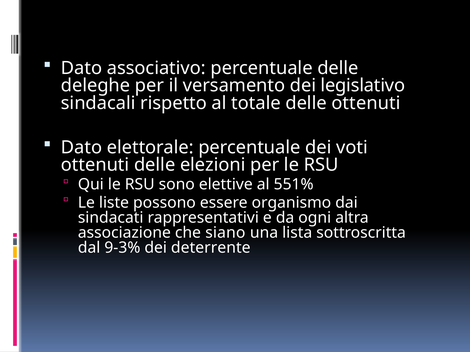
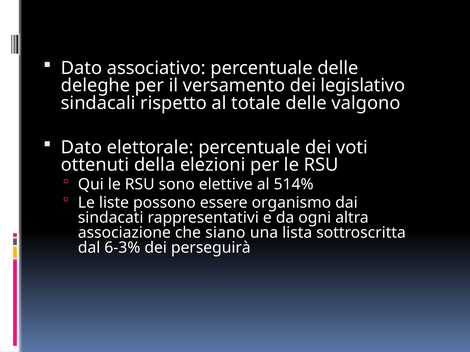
delle ottenuti: ottenuti -> valgono
ottenuti delle: delle -> della
551%: 551% -> 514%
9-3%: 9-3% -> 6-3%
deterrente: deterrente -> perseguirà
